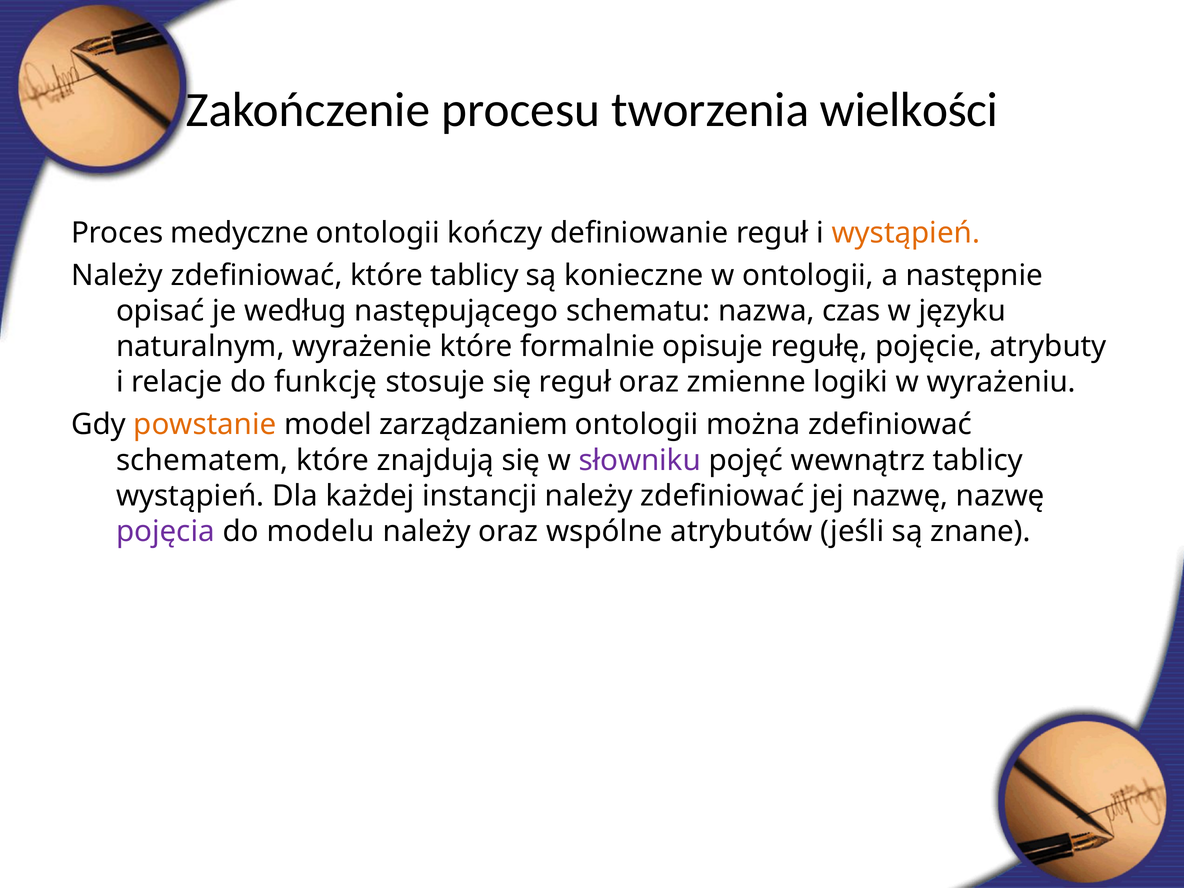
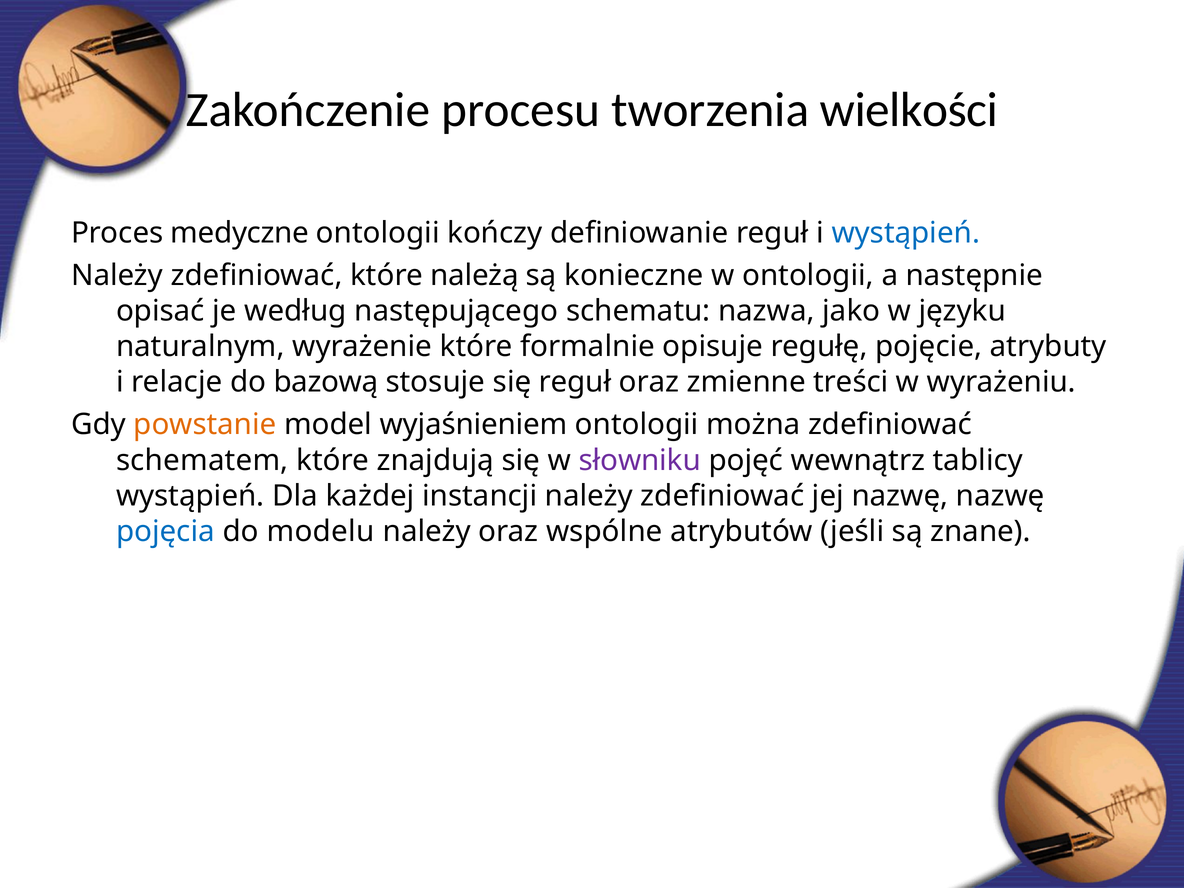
wystąpień at (906, 233) colour: orange -> blue
które tablicy: tablicy -> należą
czas: czas -> jako
funkcję: funkcję -> bazową
logiki: logiki -> treści
zarządzaniem: zarządzaniem -> wyjaśnieniem
pojęcia colour: purple -> blue
